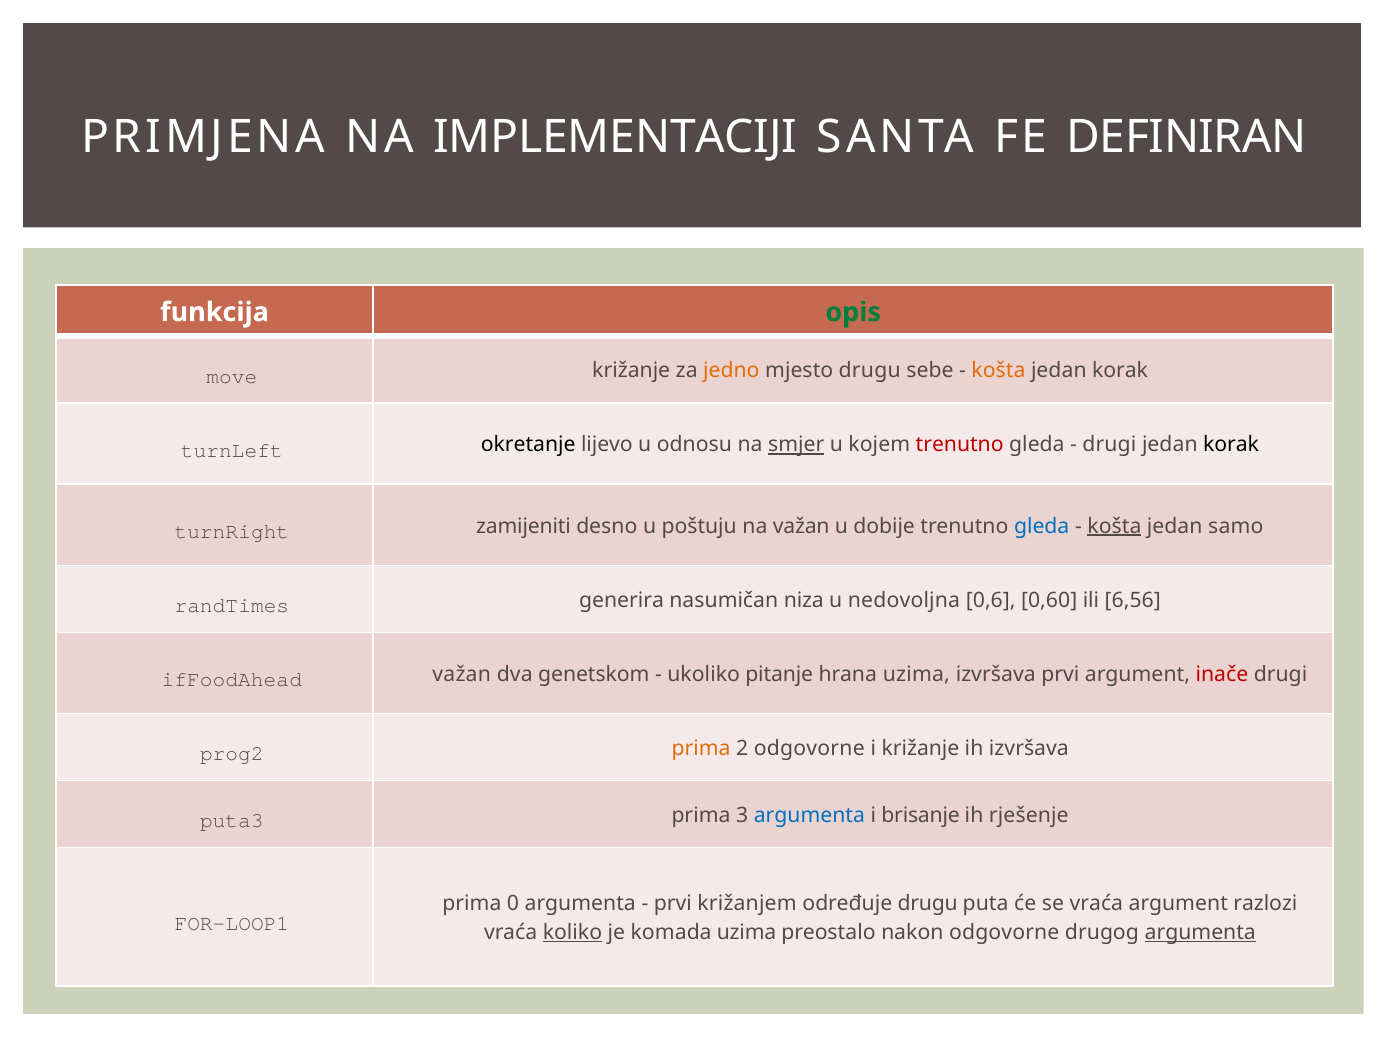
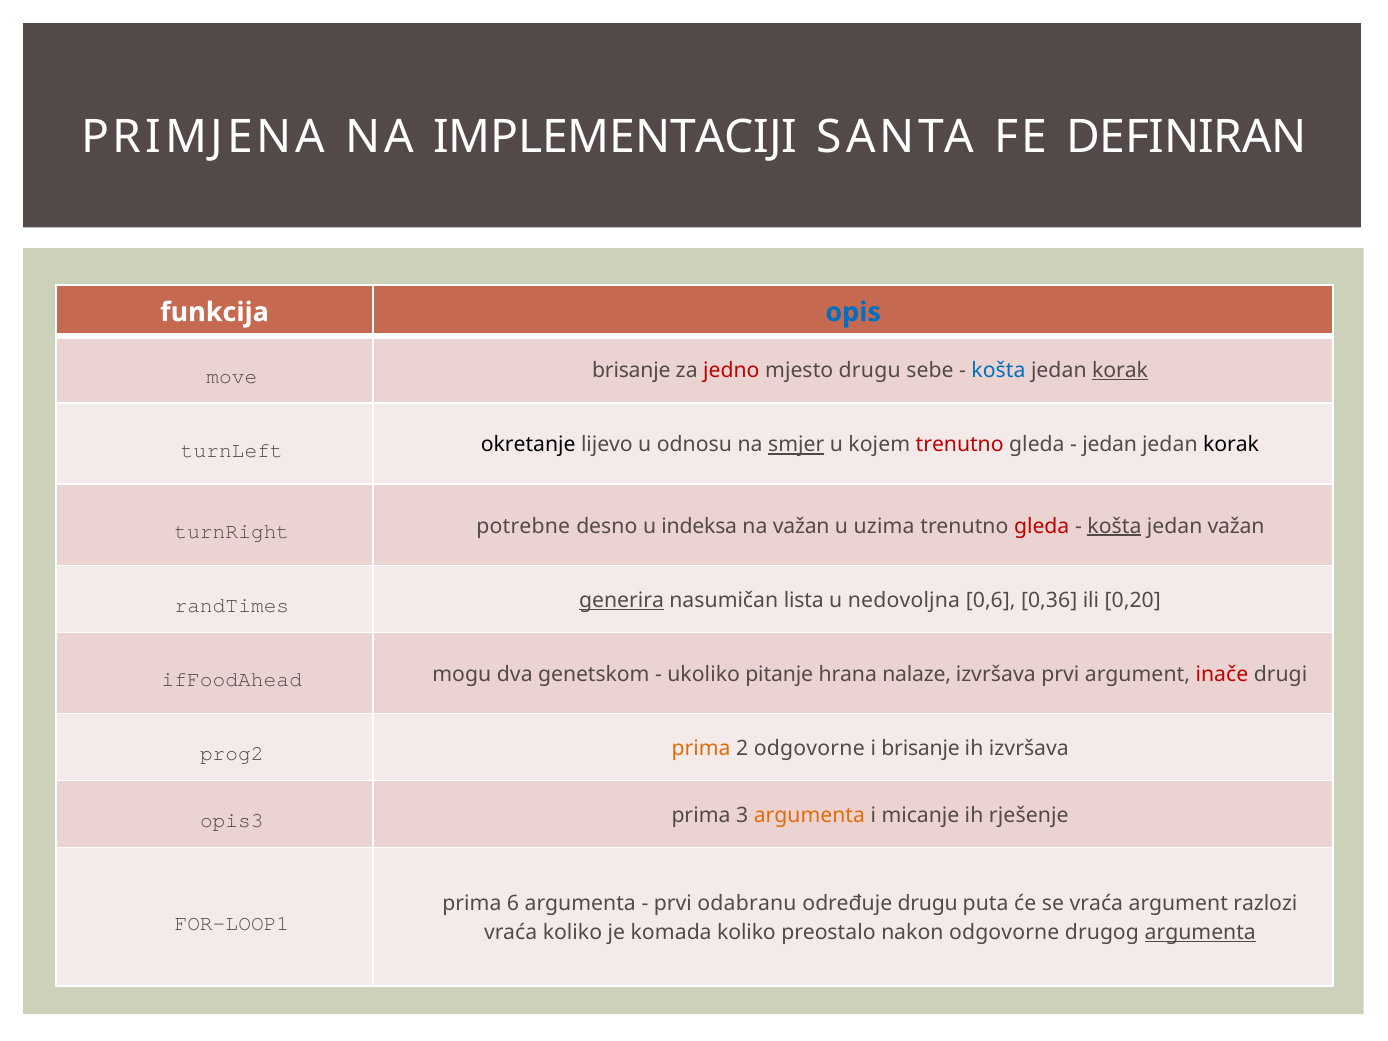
opis colour: green -> blue
move križanje: križanje -> brisanje
jedno colour: orange -> red
košta at (998, 371) colour: orange -> blue
korak at (1120, 371) underline: none -> present
drugi at (1109, 445): drugi -> jedan
zamijeniti: zamijeniti -> potrebne
poštuju: poštuju -> indeksa
dobije: dobije -> uzima
gleda at (1042, 526) colour: blue -> red
jedan samo: samo -> važan
generira underline: none -> present
niza: niza -> lista
0,60: 0,60 -> 0,36
6,56: 6,56 -> 0,20
ifFoodAhead važan: važan -> mogu
hrana uzima: uzima -> nalaze
i križanje: križanje -> brisanje
puta3: puta3 -> opis3
argumenta at (809, 815) colour: blue -> orange
brisanje: brisanje -> micanje
0: 0 -> 6
križanjem: križanjem -> odabranu
koliko at (572, 932) underline: present -> none
komada uzima: uzima -> koliko
